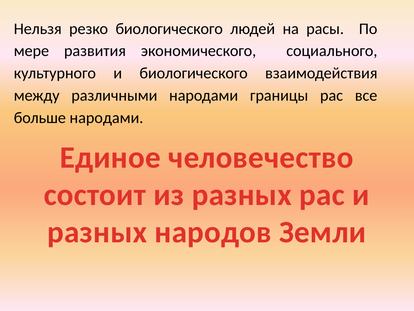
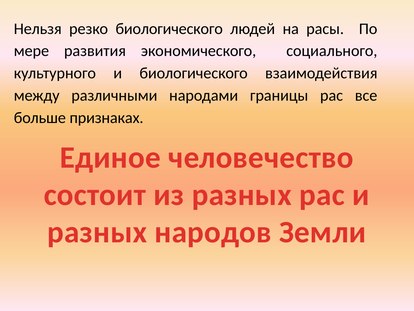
больше народами: народами -> признаках
